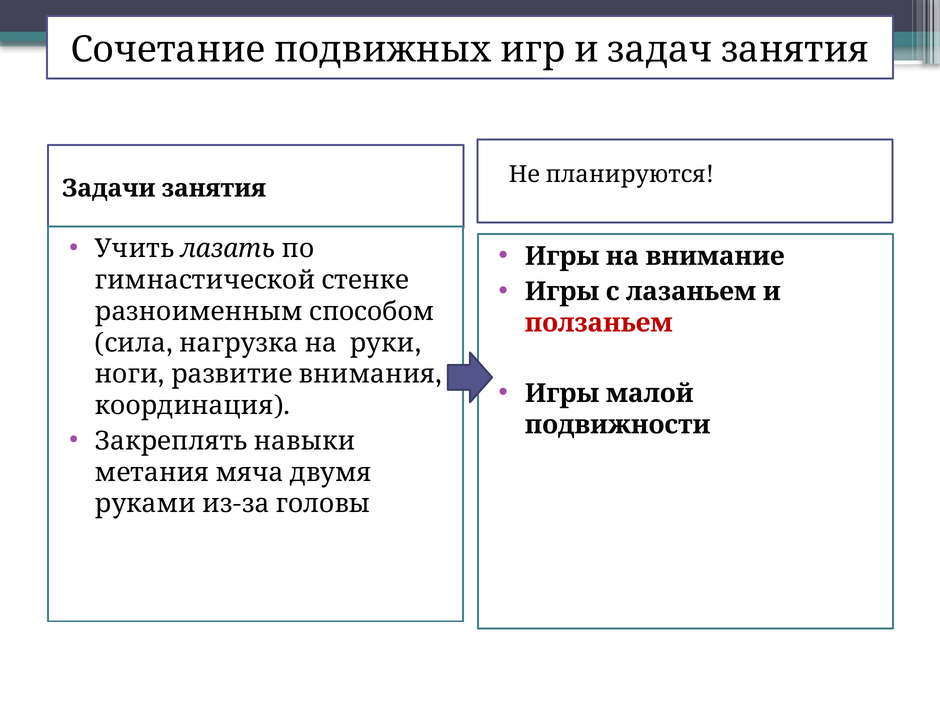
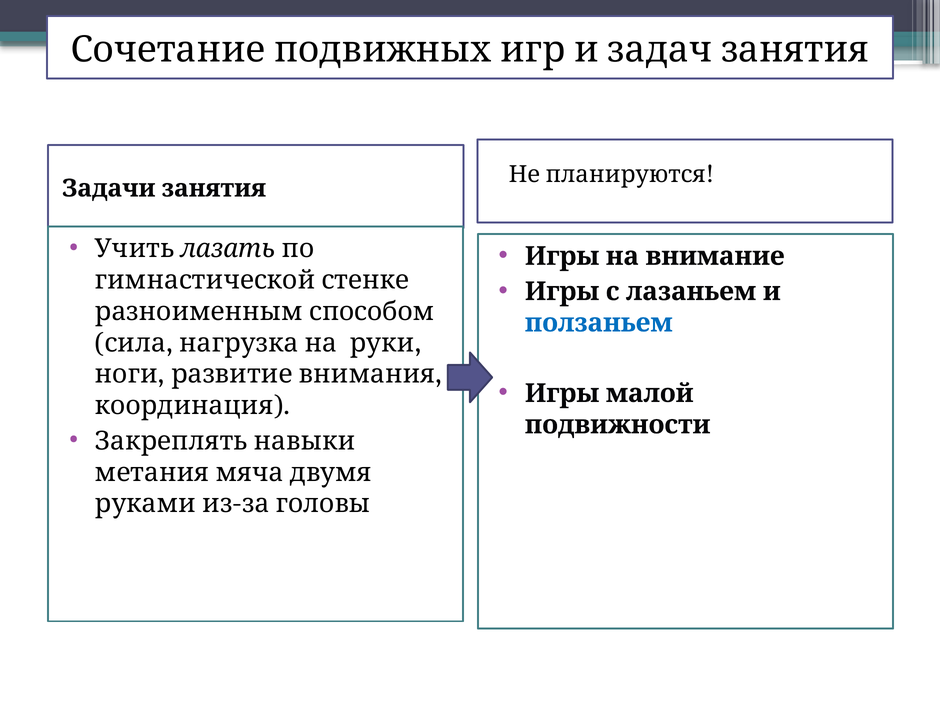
ползаньем colour: red -> blue
